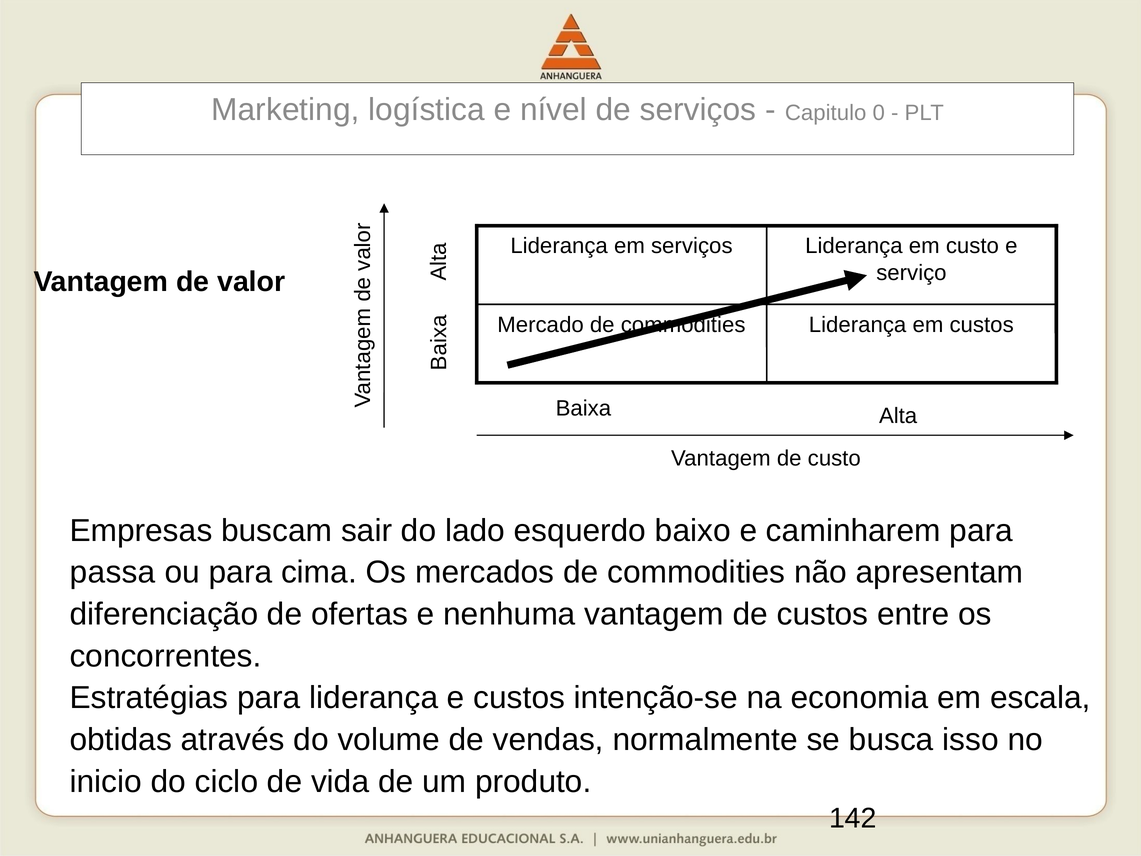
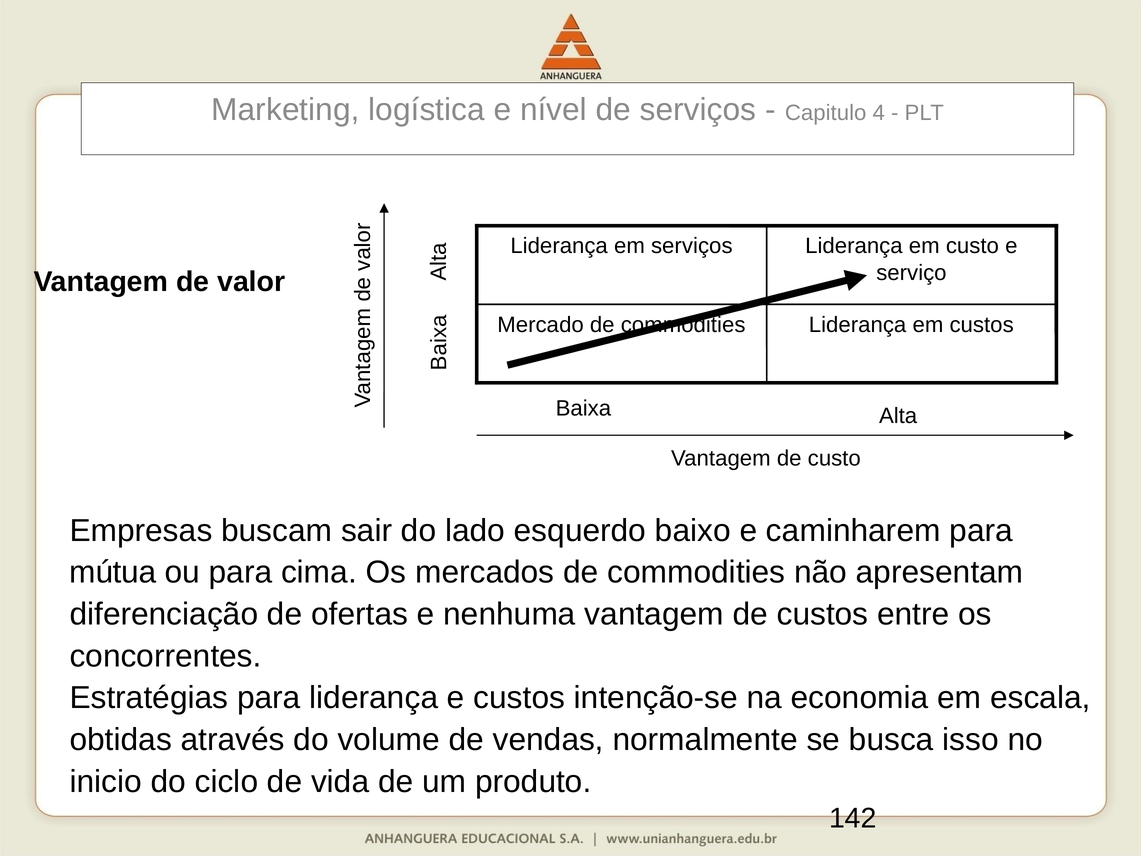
0: 0 -> 4
passa: passa -> mútua
